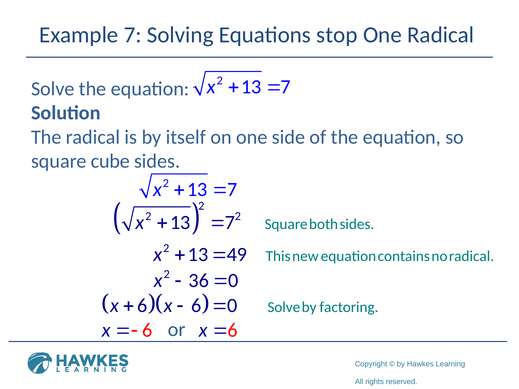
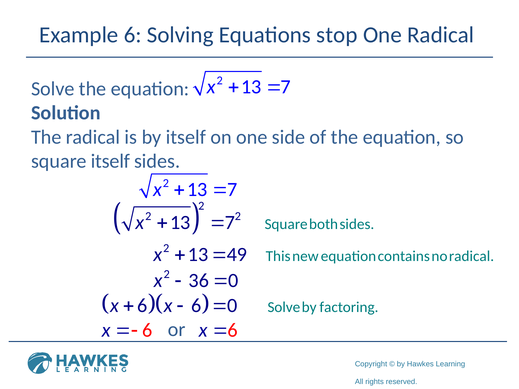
Example 7: 7 -> 6
square cube: cube -> itself
